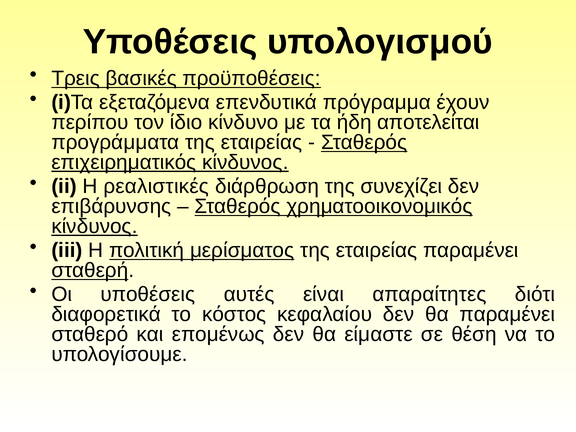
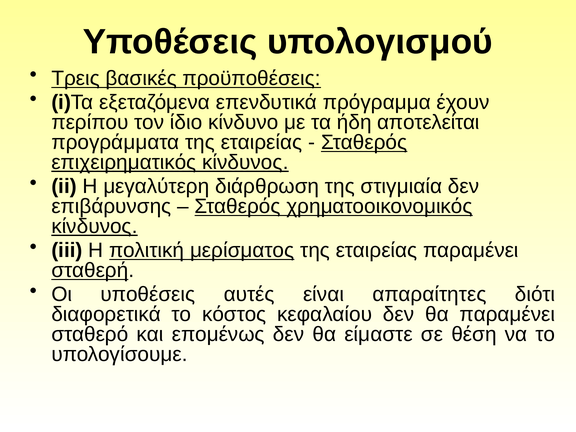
ρεαλιστικές: ρεαλιστικές -> μεγαλύτερη
συνεχίζει: συνεχίζει -> στιγμιαία
